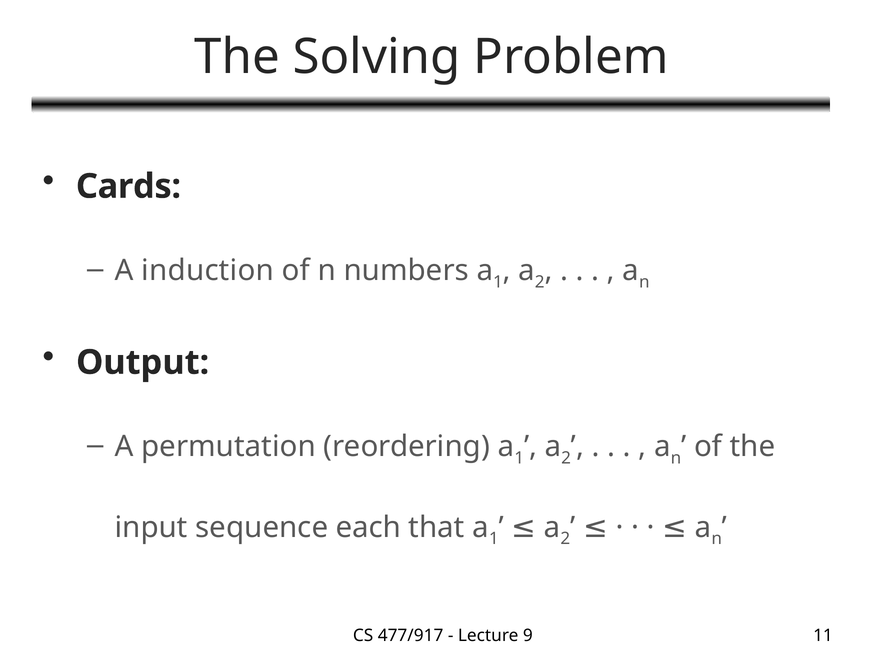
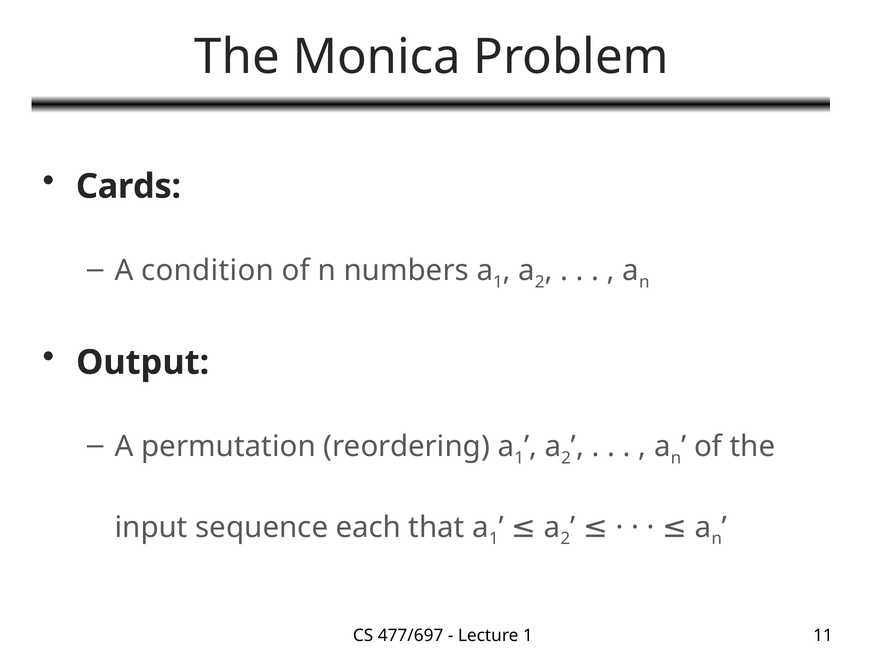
Solving: Solving -> Monica
induction: induction -> condition
477/917: 477/917 -> 477/697
Lecture 9: 9 -> 1
